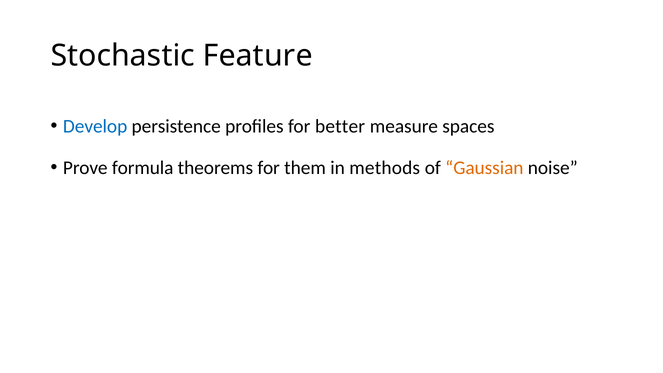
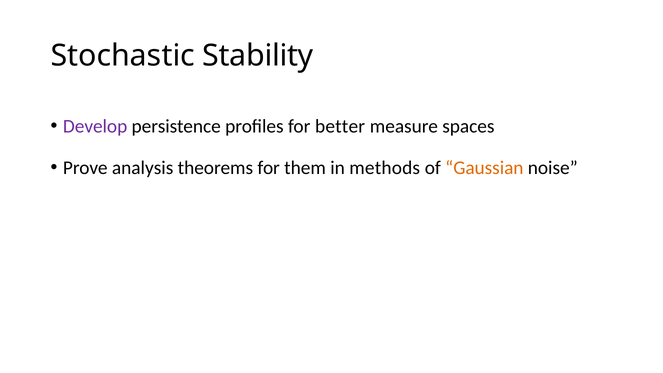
Feature: Feature -> Stability
Develop colour: blue -> purple
formula: formula -> analysis
